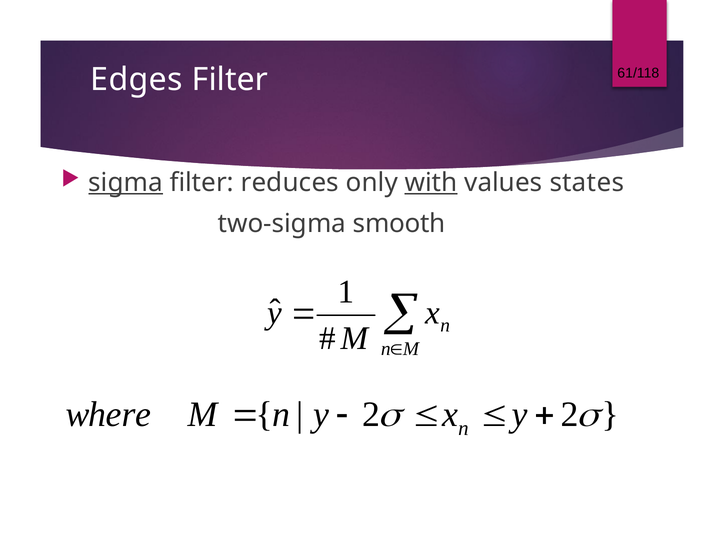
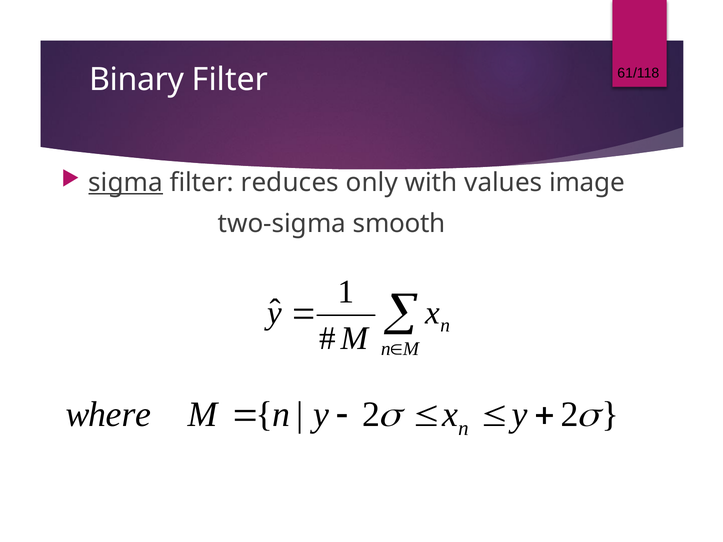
Edges: Edges -> Binary
with underline: present -> none
states: states -> image
